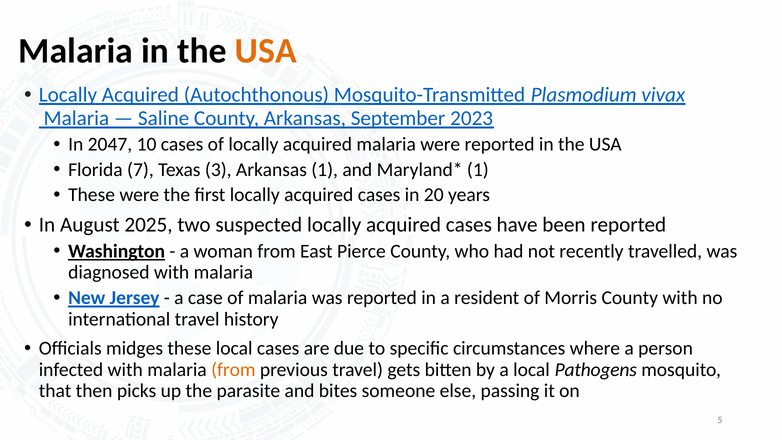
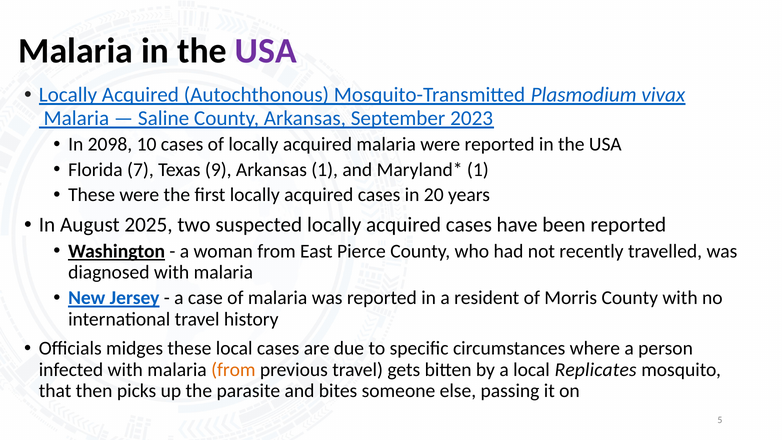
USA at (266, 51) colour: orange -> purple
2047: 2047 -> 2098
3: 3 -> 9
Pathogens: Pathogens -> Replicates
